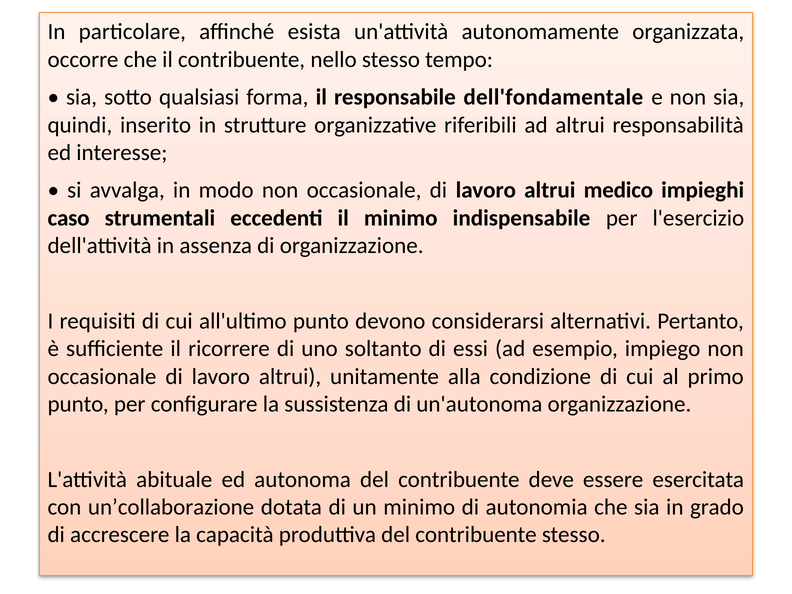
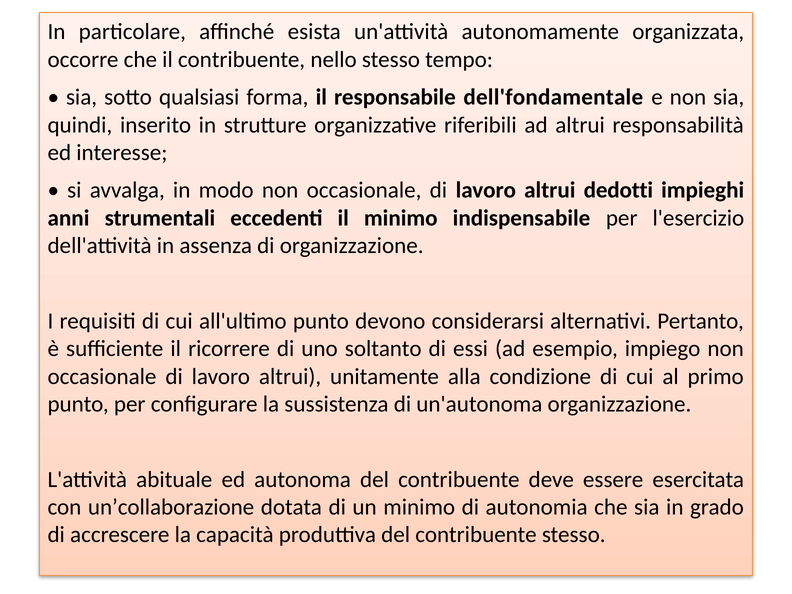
medico: medico -> dedotti
caso: caso -> anni
